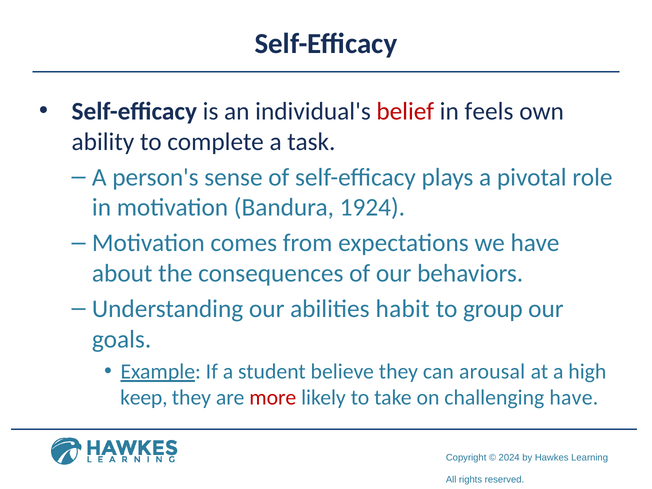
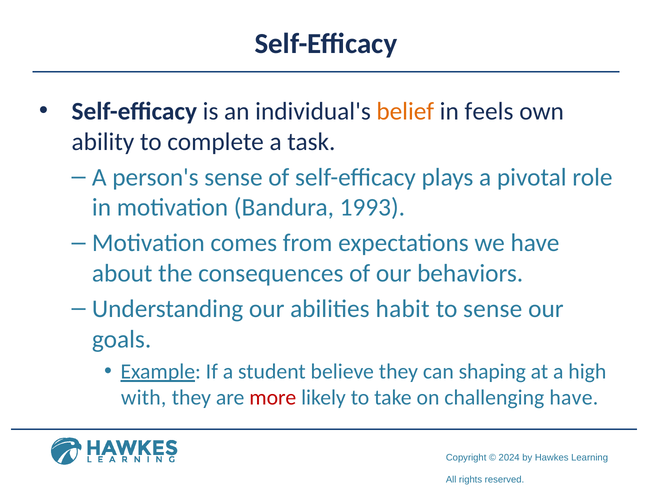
belief colour: red -> orange
1924: 1924 -> 1993
to group: group -> sense
arousal: arousal -> shaping
keep: keep -> with
